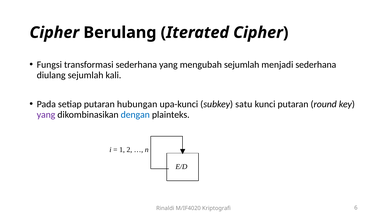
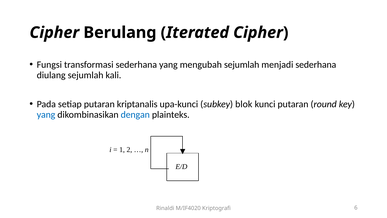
hubungan: hubungan -> kriptanalis
satu: satu -> blok
yang at (46, 114) colour: purple -> blue
